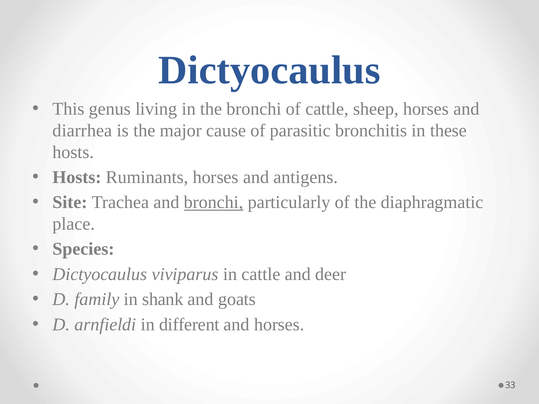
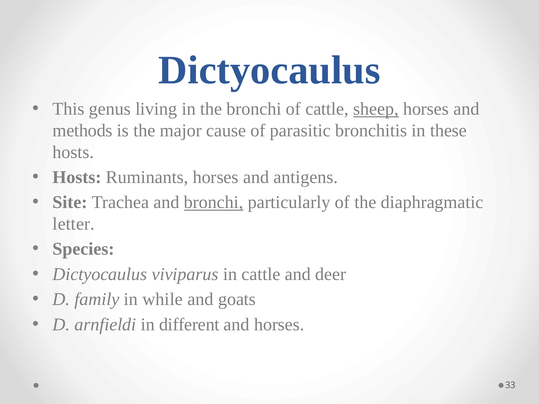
sheep underline: none -> present
diarrhea: diarrhea -> methods
place: place -> letter
shank: shank -> while
